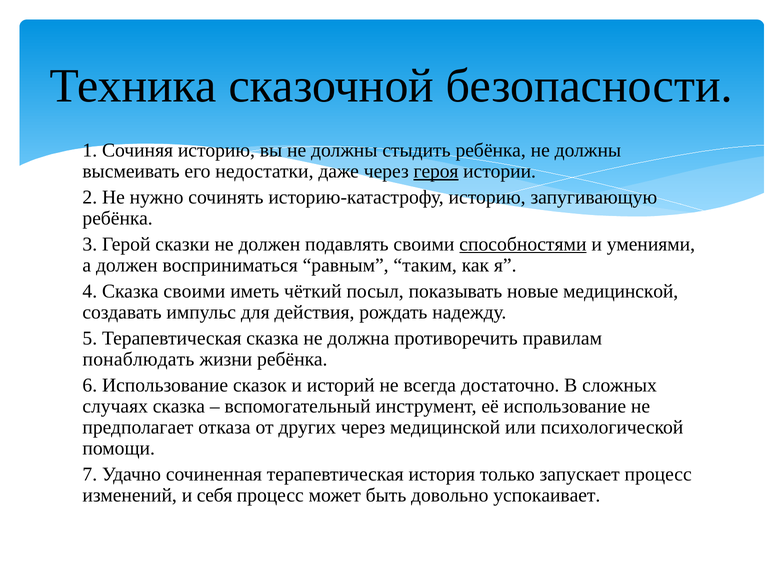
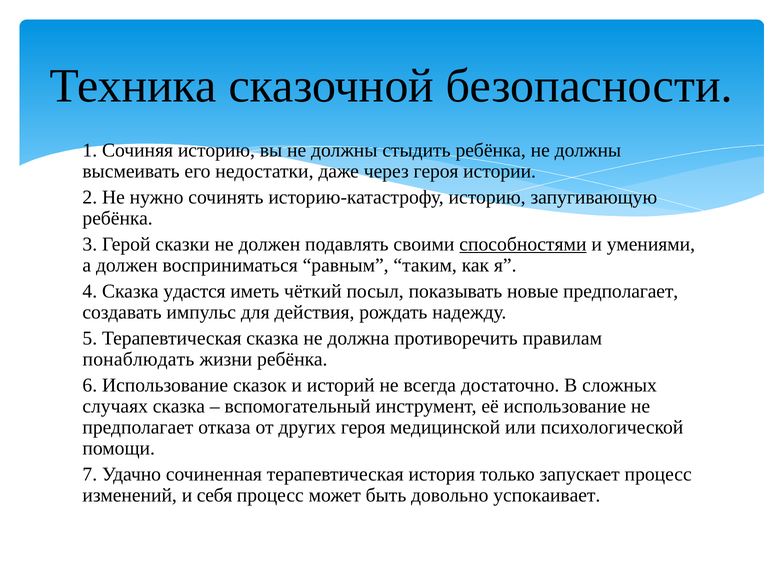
героя at (436, 171) underline: present -> none
Сказка своими: своими -> удастся
новые медицинской: медицинской -> предполагает
других через: через -> героя
